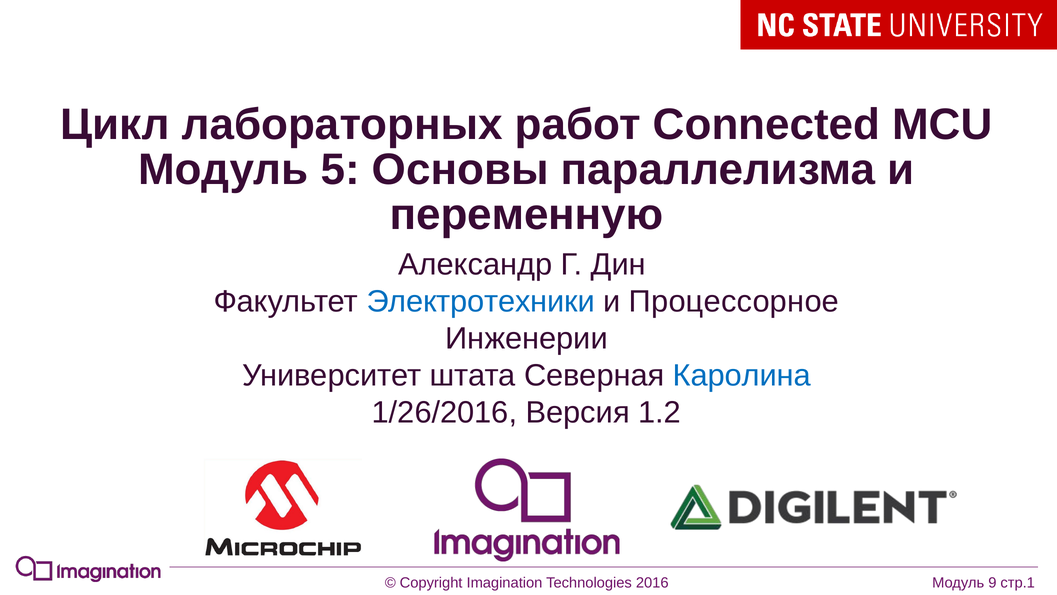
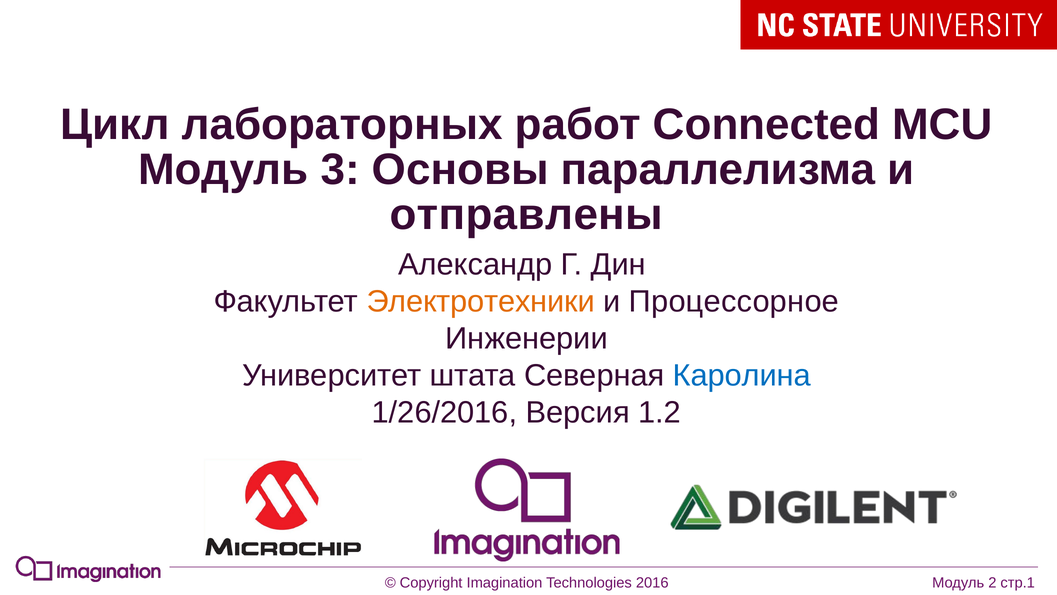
5: 5 -> 3
переменную: переменную -> отправлены
Электротехники colour: blue -> orange
9: 9 -> 2
